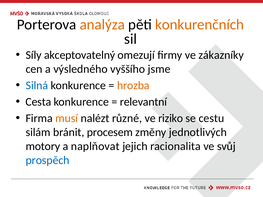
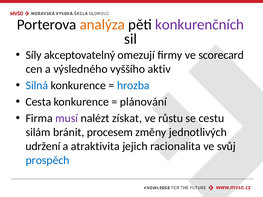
konkurenčních colour: orange -> purple
zákazníky: zákazníky -> scorecard
jsme: jsme -> aktiv
hrozba colour: orange -> blue
relevantní: relevantní -> plánování
musí colour: orange -> purple
různé: různé -> získat
riziko: riziko -> růstu
motory: motory -> udržení
naplňovat: naplňovat -> atraktivita
